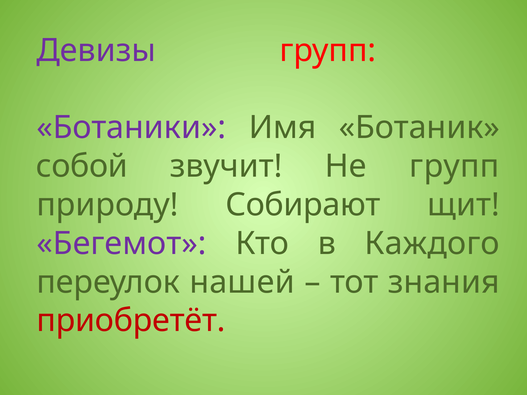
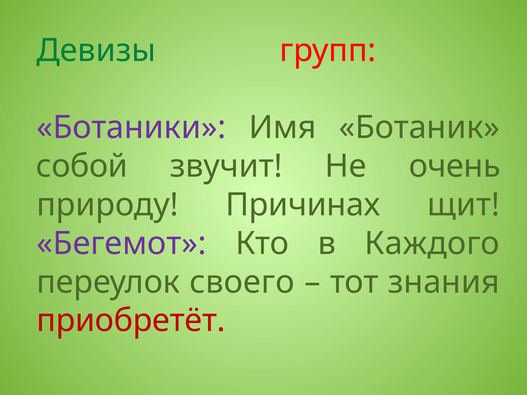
Девизы colour: purple -> green
Не групп: групп -> очень
Собирают: Собирают -> Причинах
нашей: нашей -> своего
